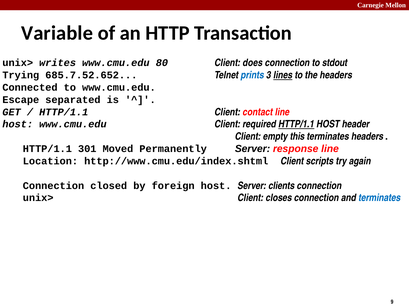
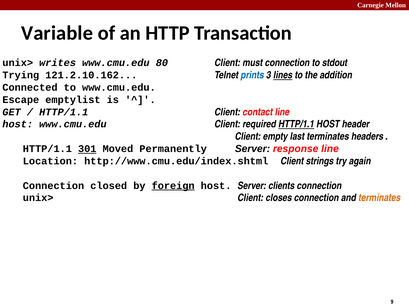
does: does -> must
685.7.52.652: 685.7.52.652 -> 121.2.10.162
the headers: headers -> addition
separated: separated -> emptylist
this: this -> last
301 underline: none -> present
scripts: scripts -> strings
foreign underline: none -> present
terminates at (380, 198) colour: blue -> orange
